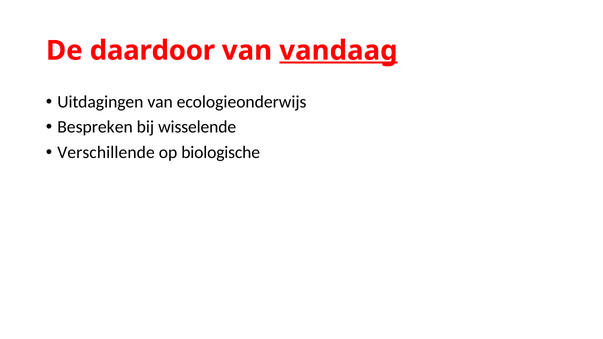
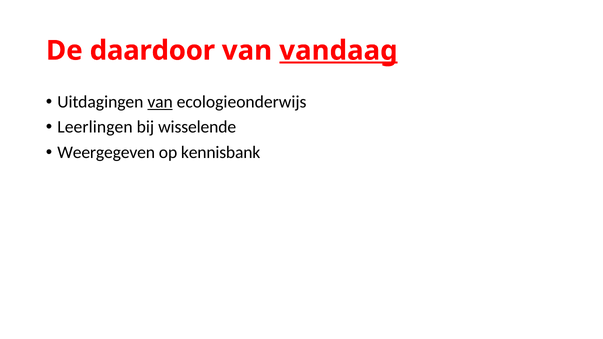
van at (160, 102) underline: none -> present
Bespreken: Bespreken -> Leerlingen
Verschillende: Verschillende -> Weergegeven
biologische: biologische -> kennisbank
